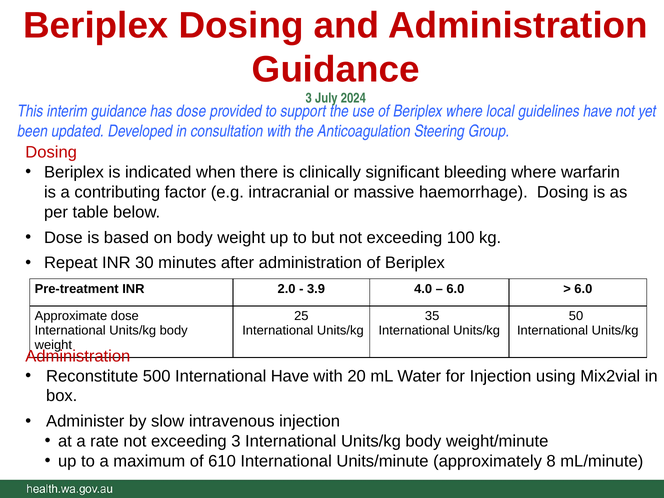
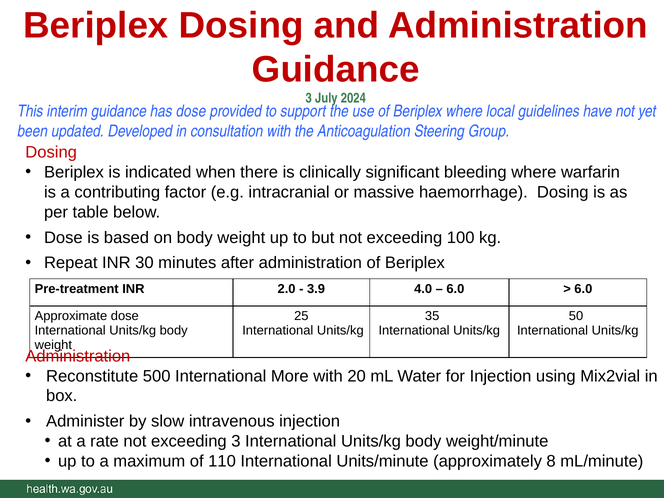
International Have: Have -> More
610: 610 -> 110
